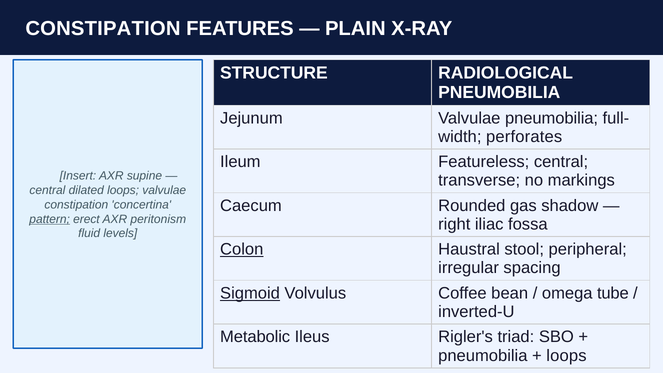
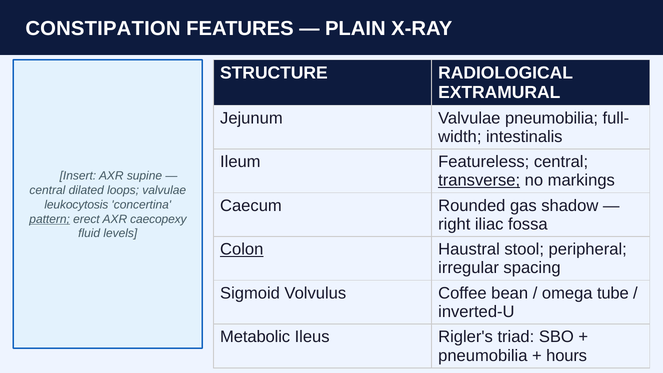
PNEUMOBILIA at (499, 92): PNEUMOBILIA -> EXTRAMURAL
perforates: perforates -> intestinalis
transverse underline: none -> present
constipation at (76, 205): constipation -> leukocytosis
peritonism: peritonism -> caecopexy
Sigmoid underline: present -> none
loops at (566, 356): loops -> hours
